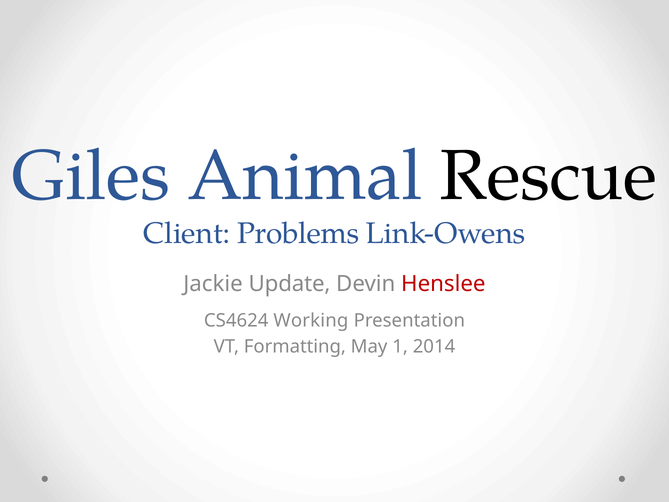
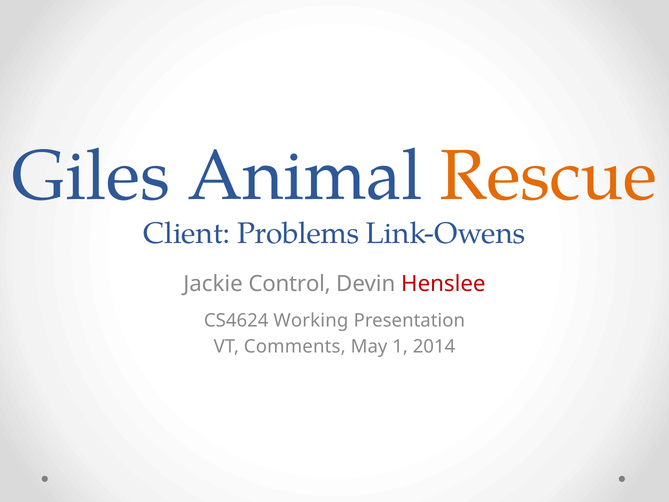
Rescue colour: black -> orange
Update: Update -> Control
Formatting: Formatting -> Comments
